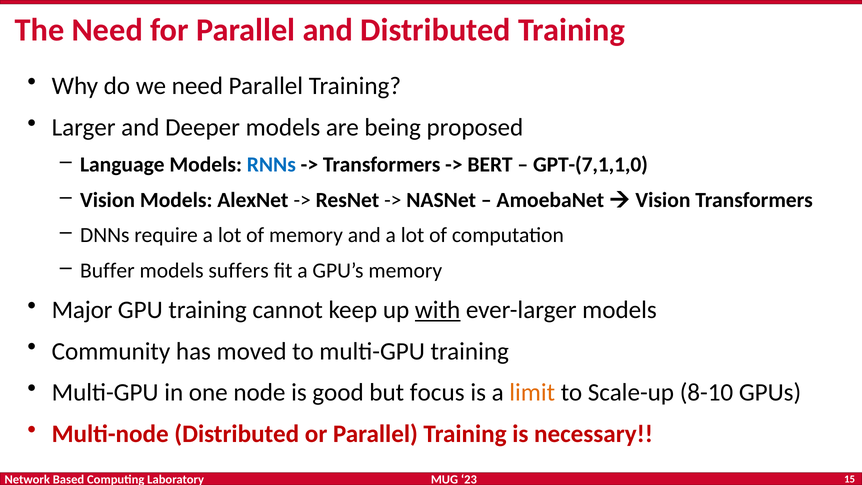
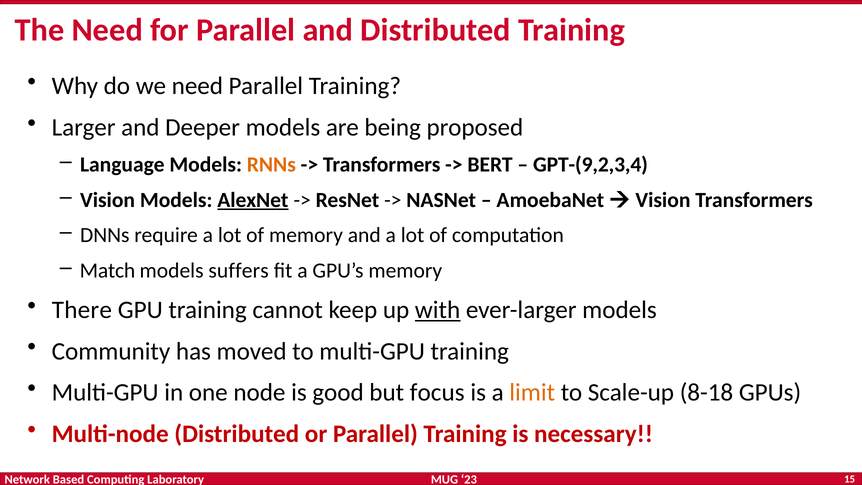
RNNs colour: blue -> orange
GPT-(7,1,1,0: GPT-(7,1,1,0 -> GPT-(9,2,3,4
AlexNet underline: none -> present
Buffer: Buffer -> Match
Major: Major -> There
8-10: 8-10 -> 8-18
